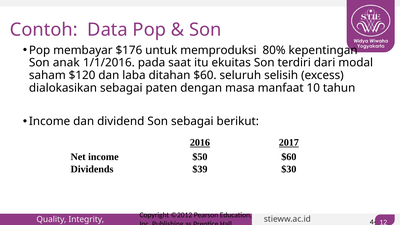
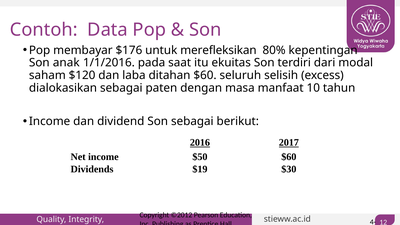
memproduksi: memproduksi -> merefleksikan
$39: $39 -> $19
